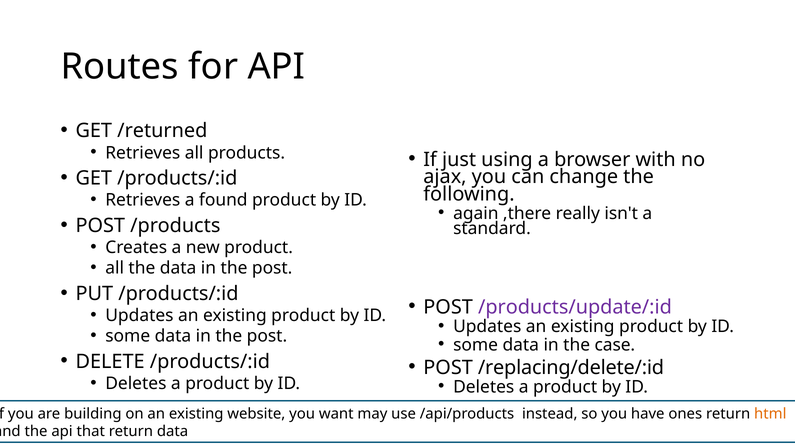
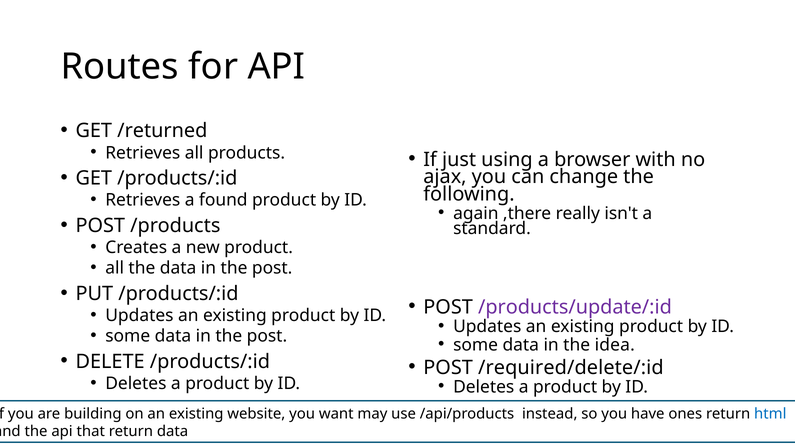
case: case -> idea
/replacing/delete/:id: /replacing/delete/:id -> /required/delete/:id
html colour: orange -> blue
